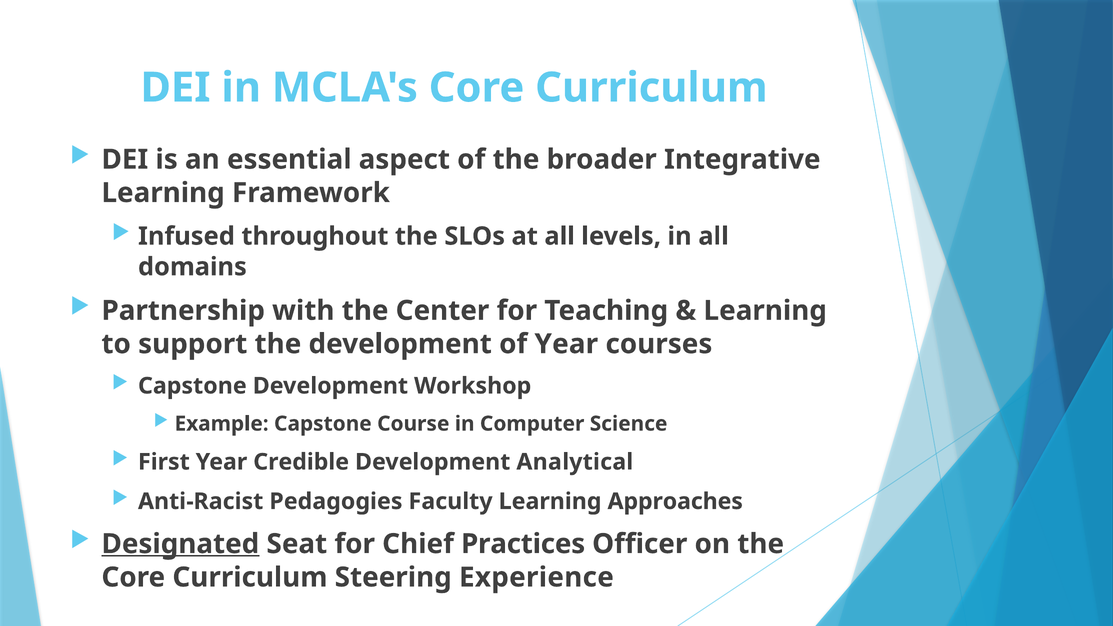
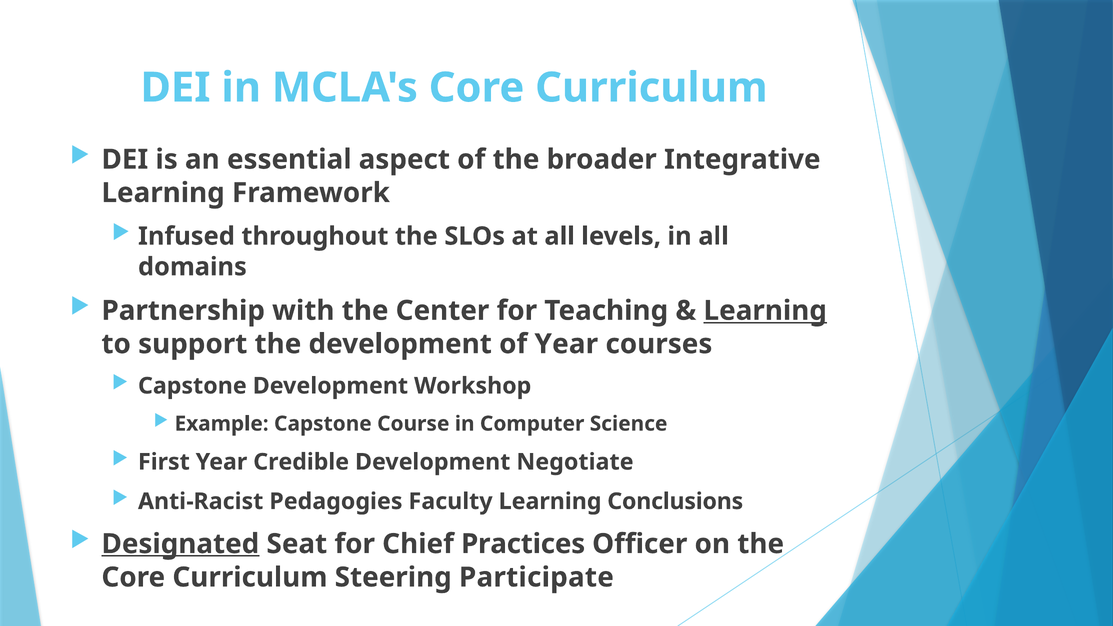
Learning at (765, 311) underline: none -> present
Analytical: Analytical -> Negotiate
Approaches: Approaches -> Conclusions
Experience: Experience -> Participate
